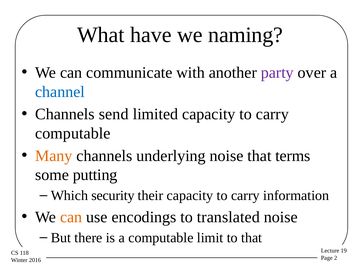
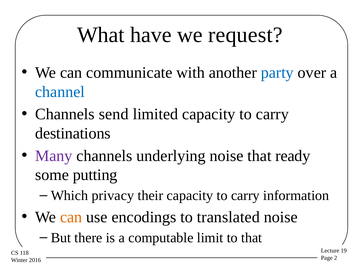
naming: naming -> request
party colour: purple -> blue
computable at (73, 133): computable -> destinations
Many colour: orange -> purple
terms: terms -> ready
security: security -> privacy
